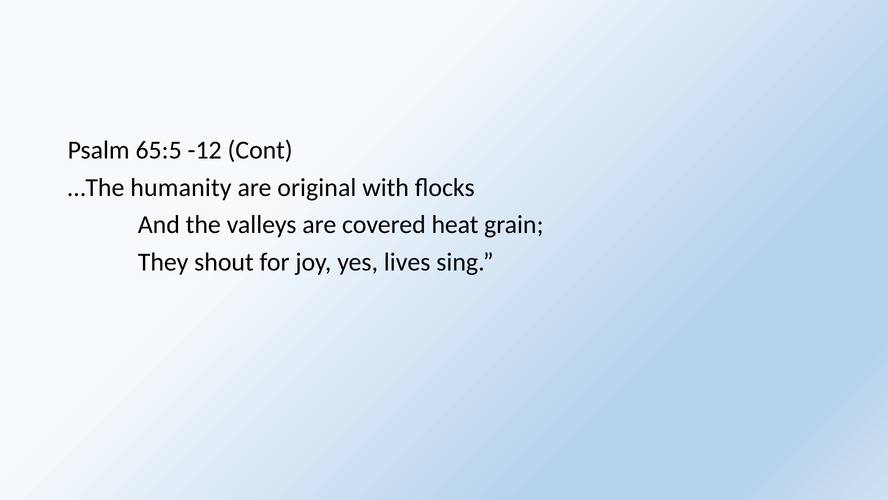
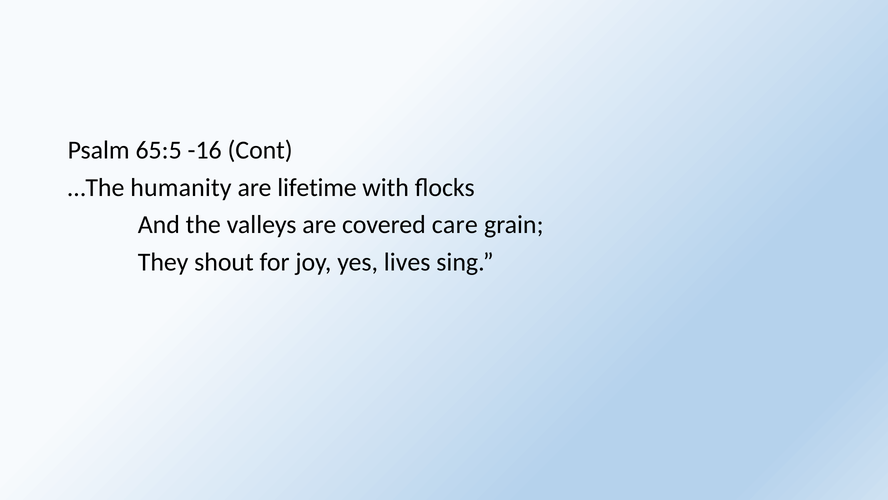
-12: -12 -> -16
original: original -> lifetime
heat: heat -> care
